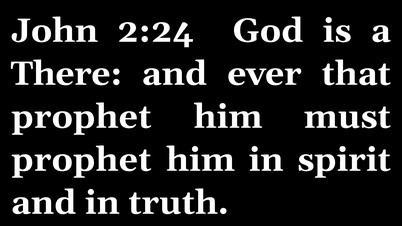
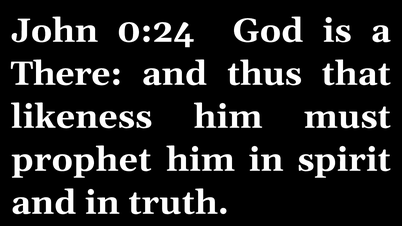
2:24: 2:24 -> 0:24
ever: ever -> thus
prophet at (82, 117): prophet -> likeness
